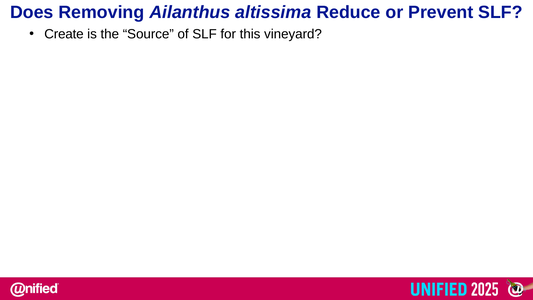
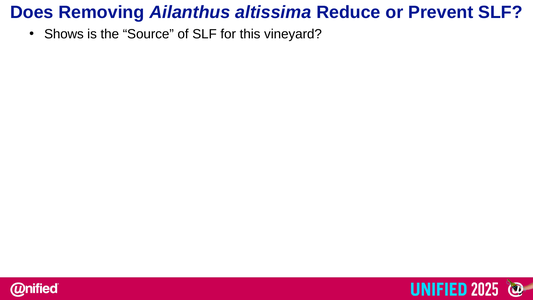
Create: Create -> Shows
